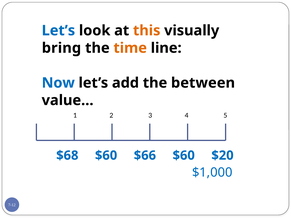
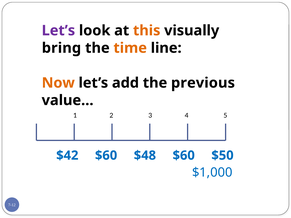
Let’s at (58, 31) colour: blue -> purple
Now colour: blue -> orange
between: between -> previous
$68: $68 -> $42
$66: $66 -> $48
$20: $20 -> $50
